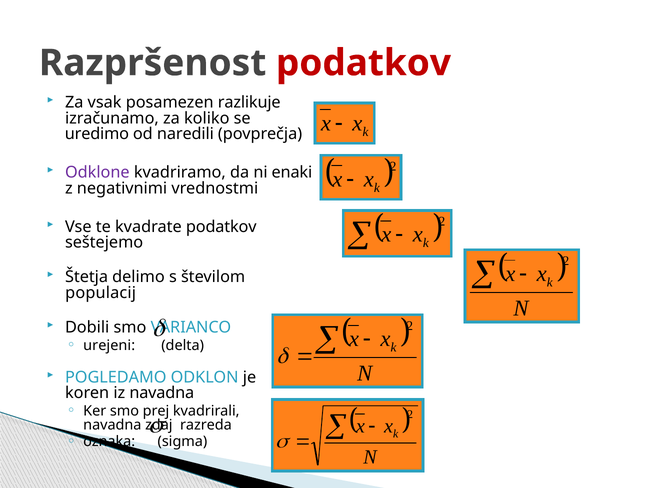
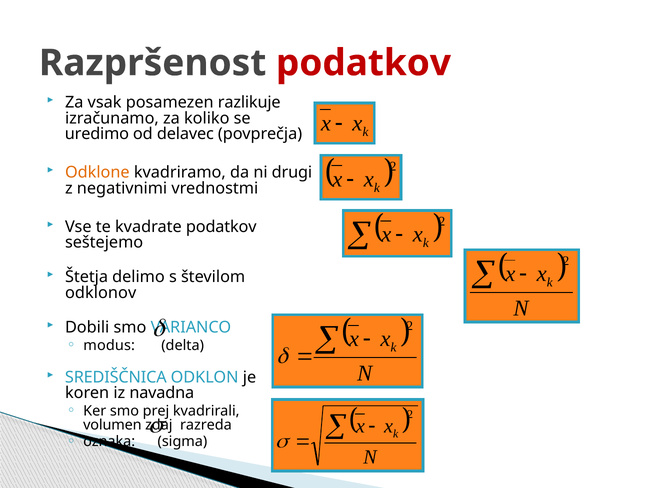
naredili: naredili -> delavec
Odklone colour: purple -> orange
enaki: enaki -> drugi
populacij: populacij -> odklonov
urejeni: urejeni -> modus
POGLEDAMO: POGLEDAMO -> SREDIŠČNICA
navadna at (112, 425): navadna -> volumen
